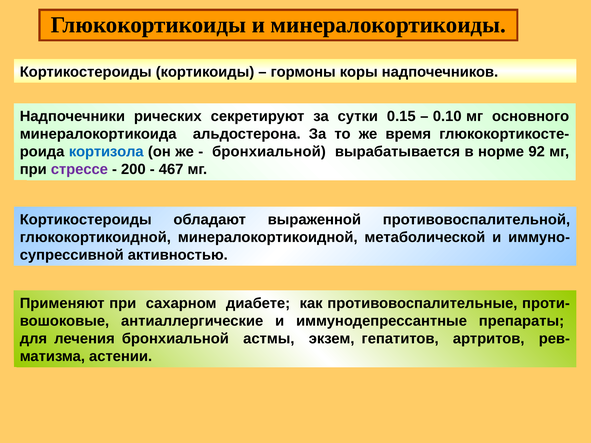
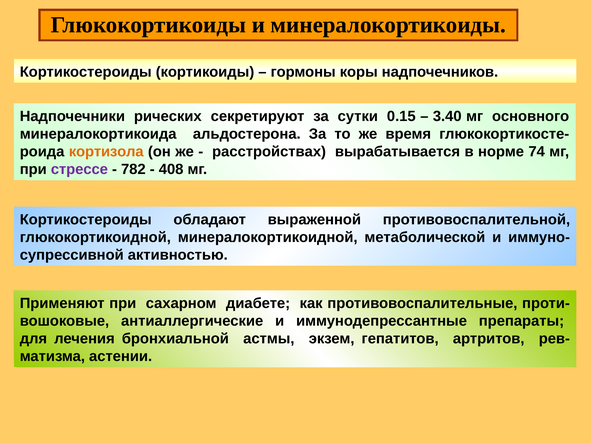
0.10: 0.10 -> 3.40
кортизола colour: blue -> orange
бронхиальной at (269, 152): бронхиальной -> расстройствах
92: 92 -> 74
200: 200 -> 782
467: 467 -> 408
